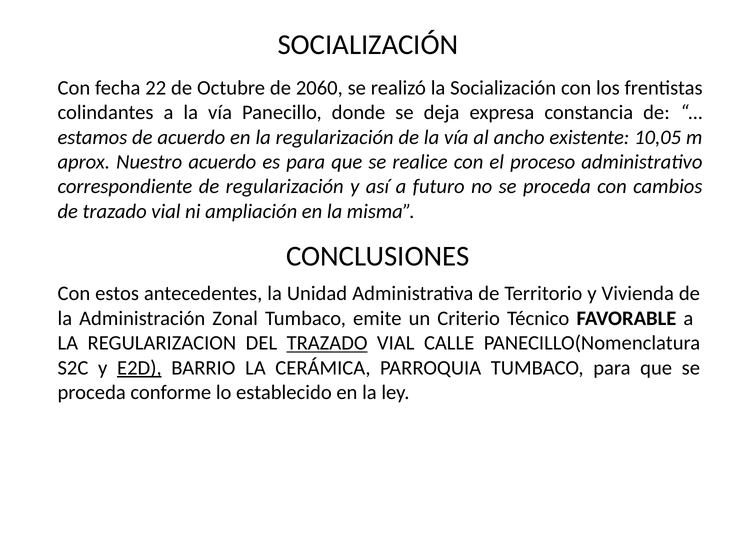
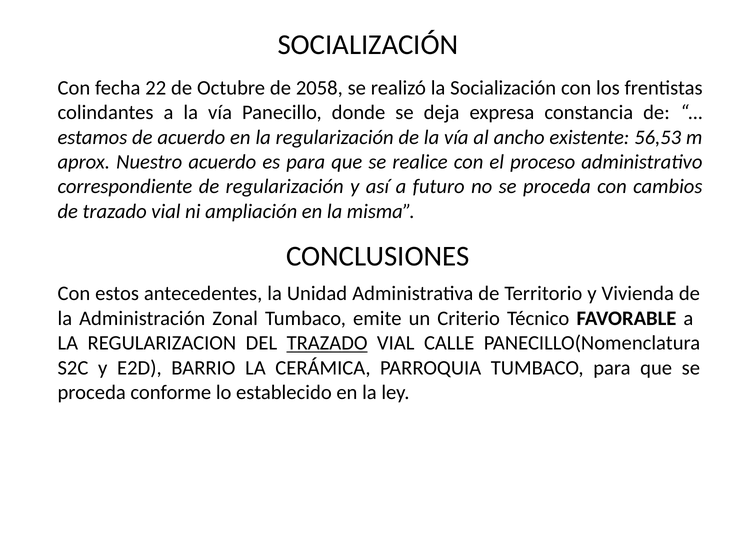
2060: 2060 -> 2058
10,05: 10,05 -> 56,53
E2D underline: present -> none
